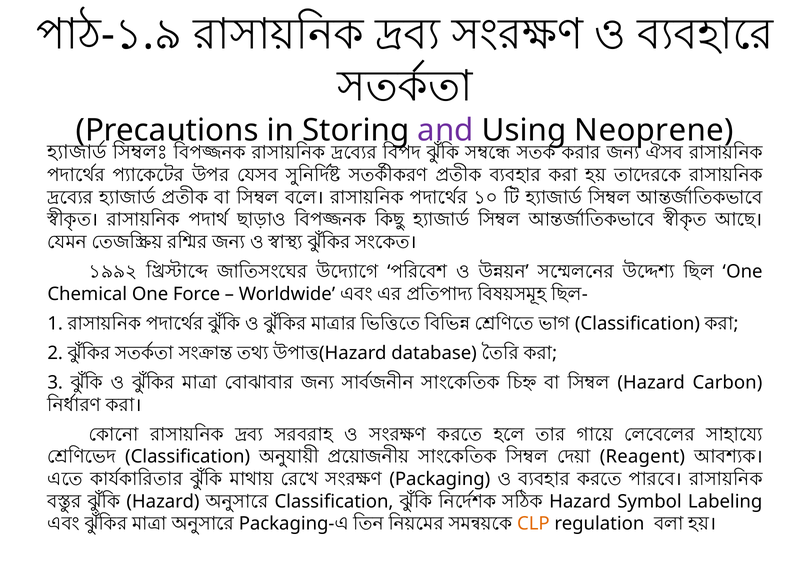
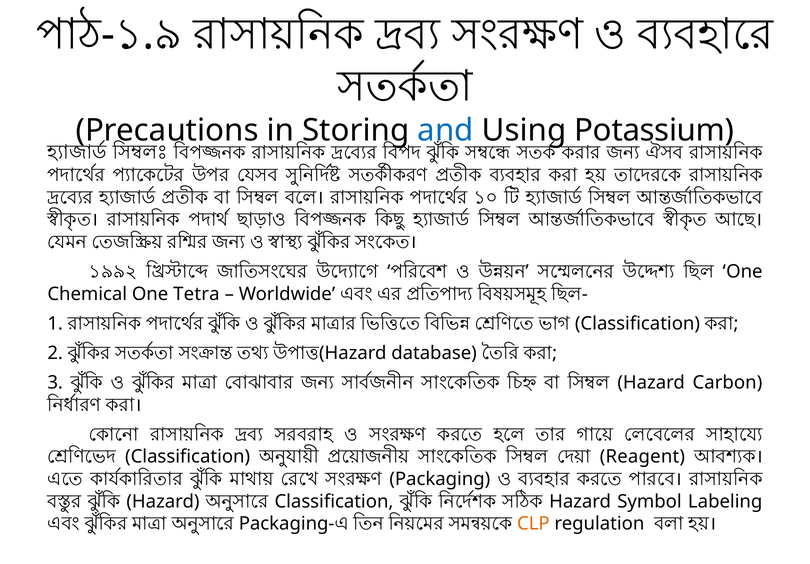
and colour: purple -> blue
Neoprene: Neoprene -> Potassium
Force: Force -> Tetra
